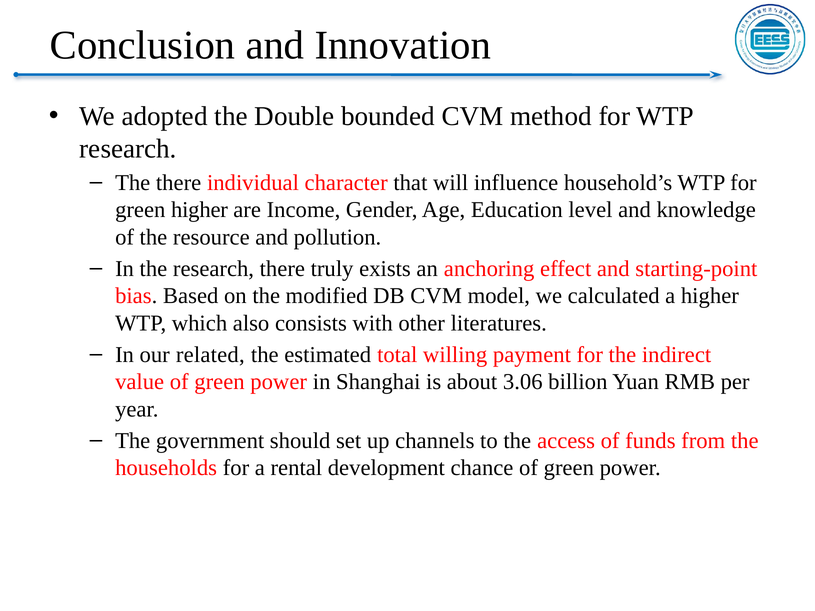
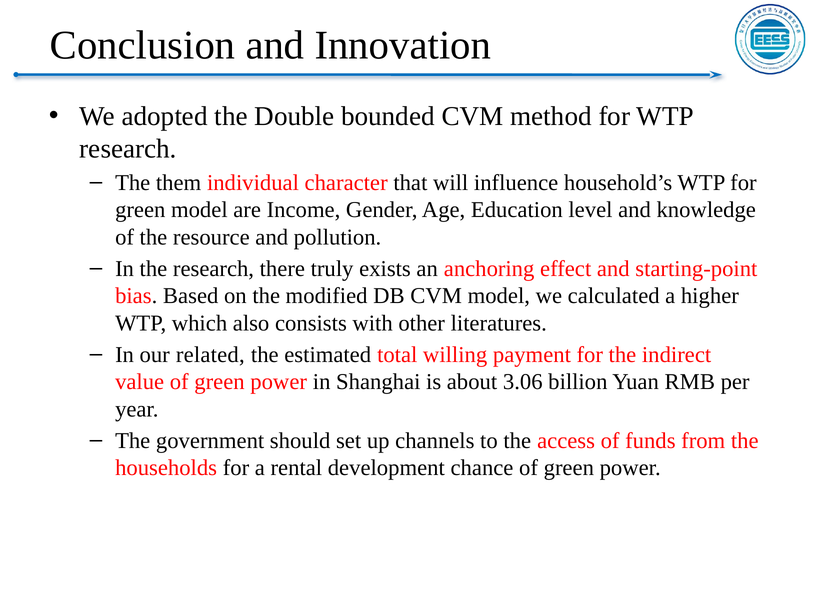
The there: there -> them
green higher: higher -> model
